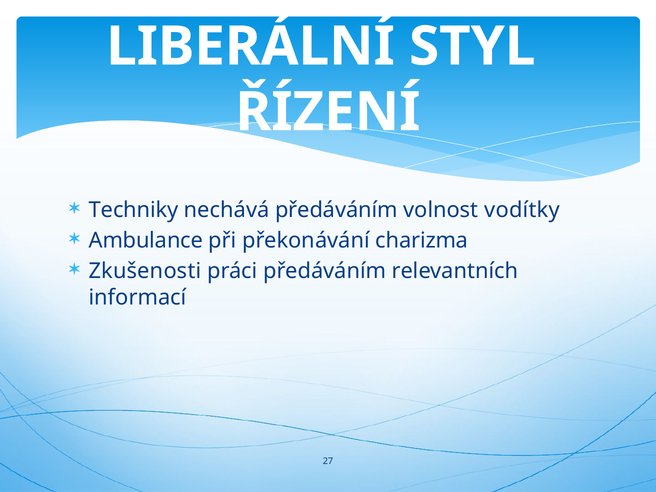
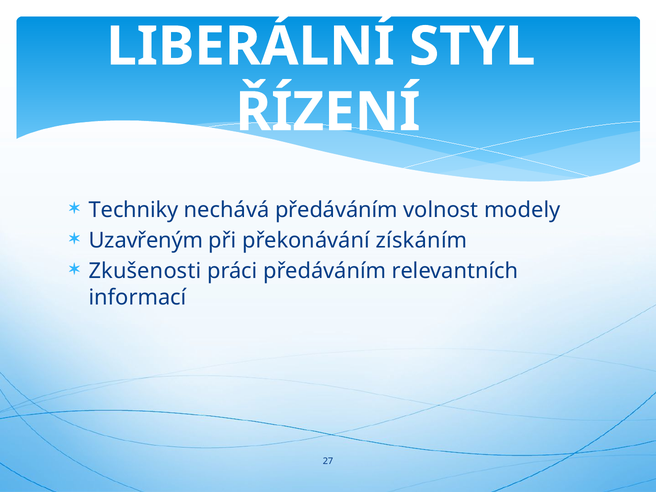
vodítky: vodítky -> modely
Ambulance: Ambulance -> Uzavřeným
charizma: charizma -> získáním
